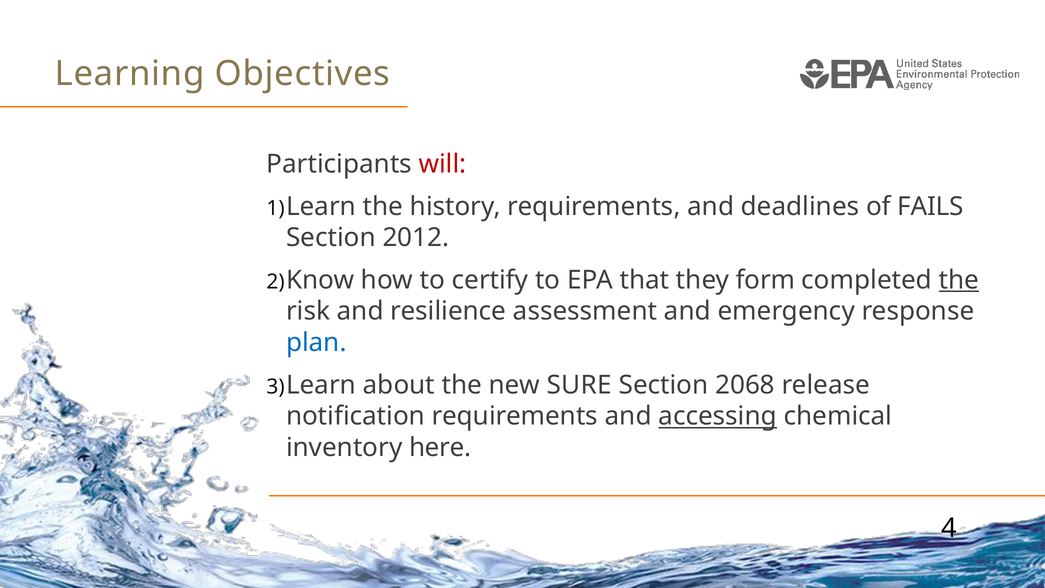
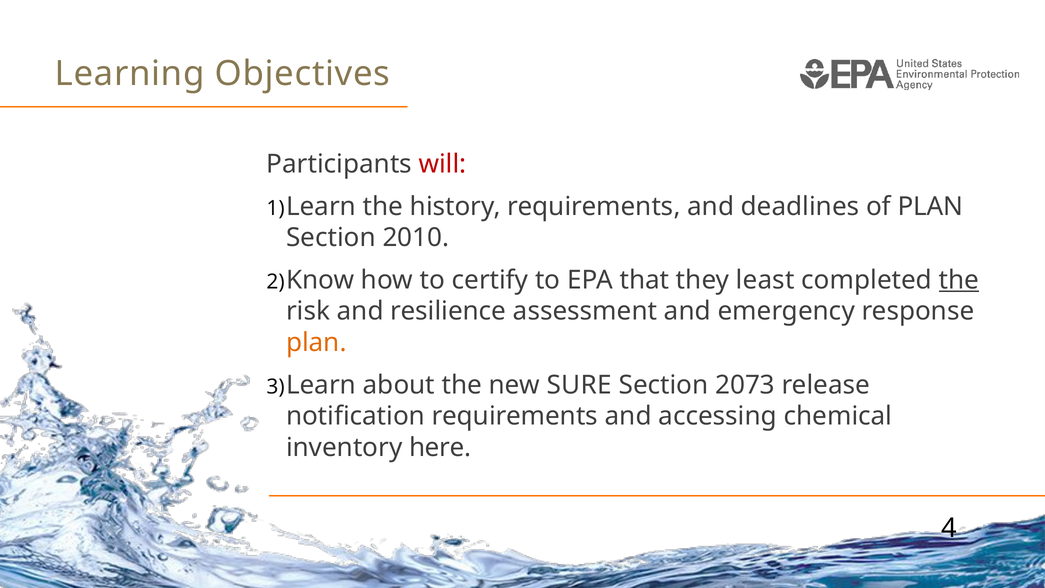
of FAILS: FAILS -> PLAN
2012: 2012 -> 2010
form: form -> least
plan at (316, 343) colour: blue -> orange
2068: 2068 -> 2073
accessing underline: present -> none
